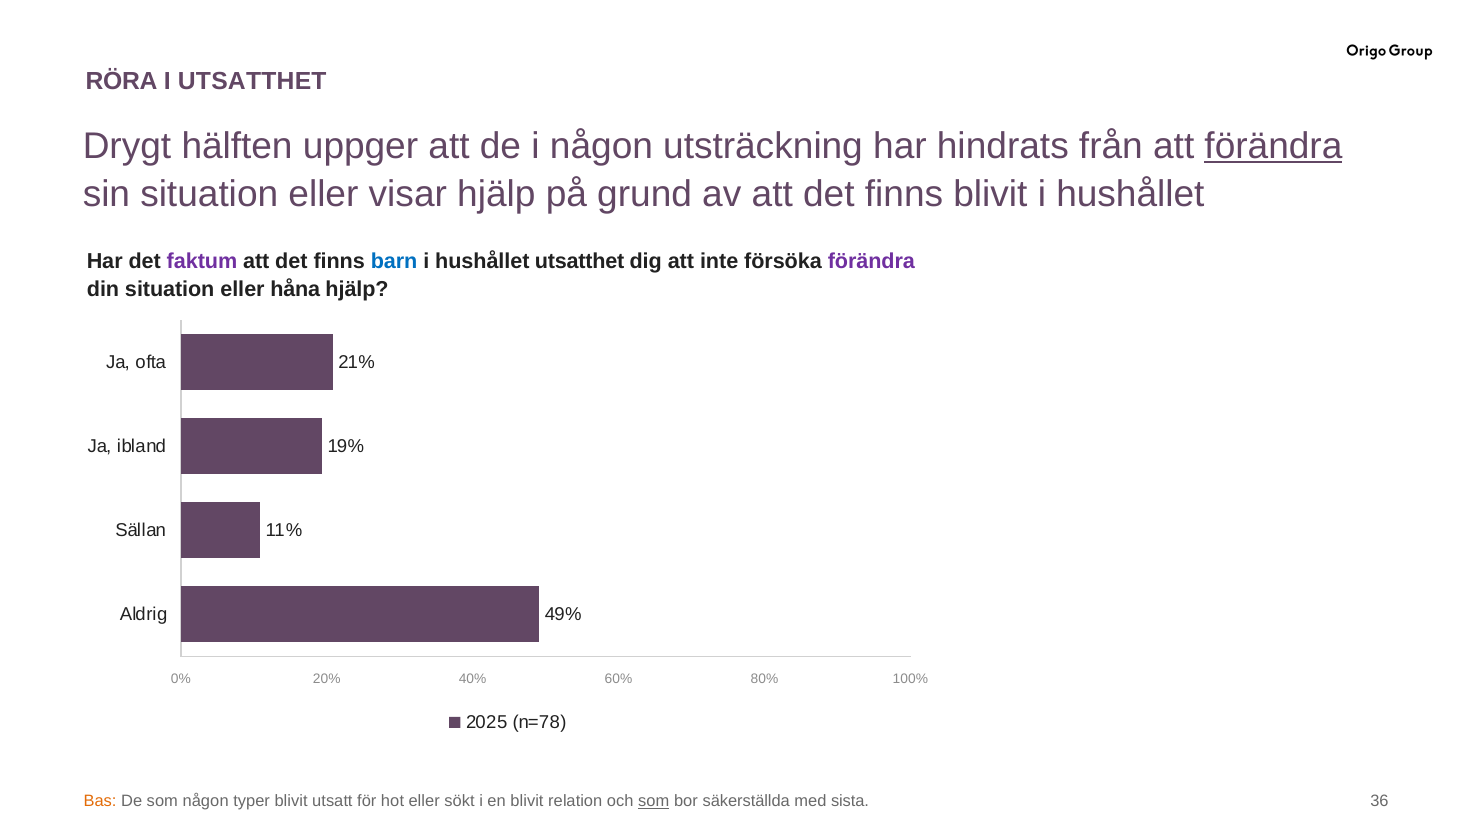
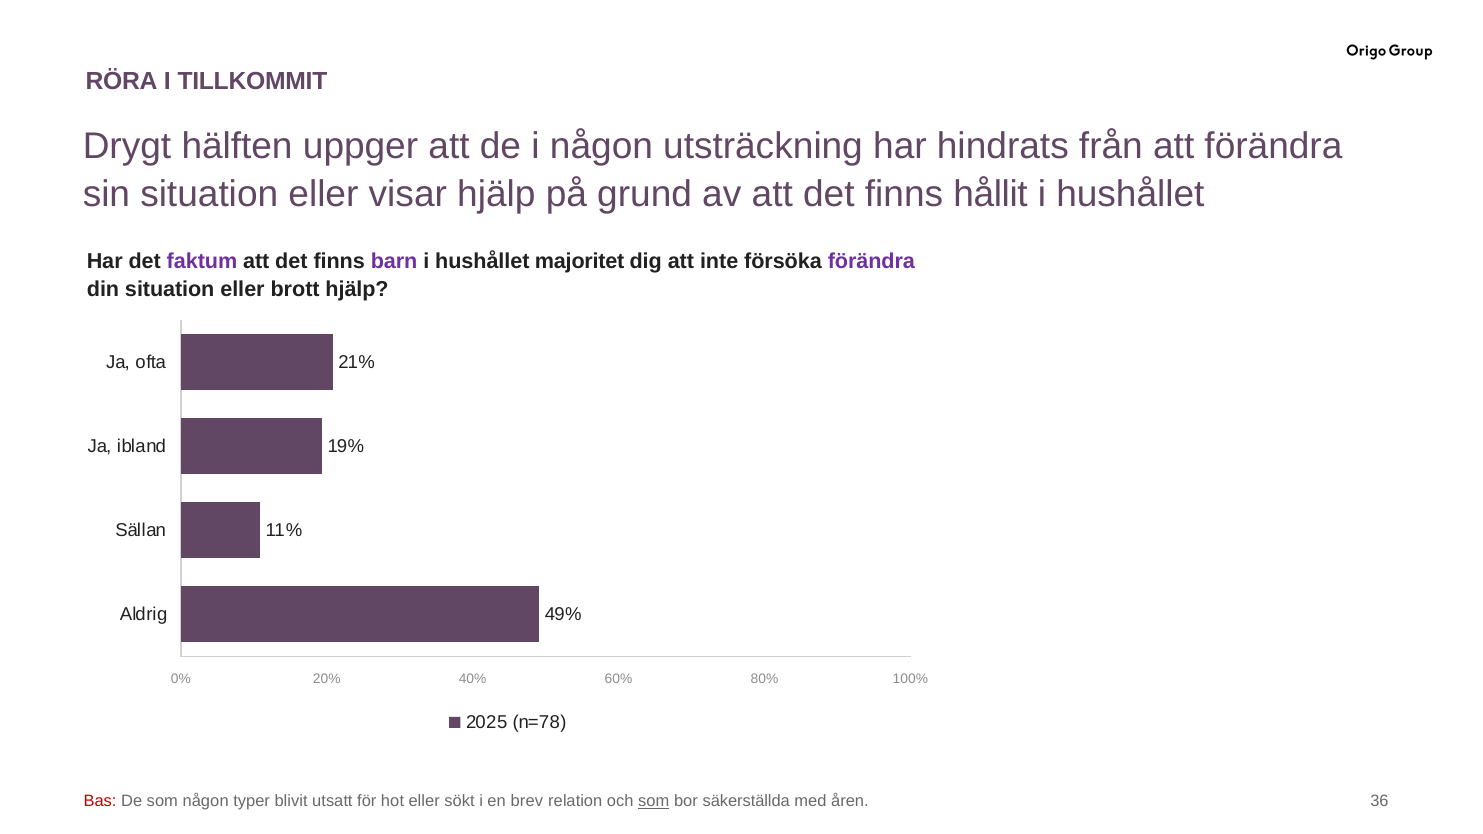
I UTSATTHET: UTSATTHET -> TILLKOMMIT
förändra at (1273, 146) underline: present -> none
finns blivit: blivit -> hållit
barn colour: blue -> purple
hushållet utsatthet: utsatthet -> majoritet
håna: håna -> brott
Bas colour: orange -> red
en blivit: blivit -> brev
sista: sista -> åren
